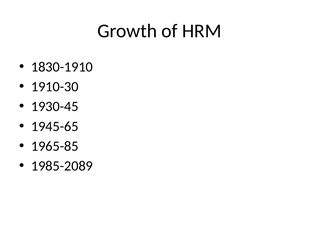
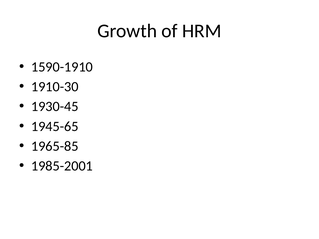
1830-1910: 1830-1910 -> 1590-1910
1985-2089: 1985-2089 -> 1985-2001
